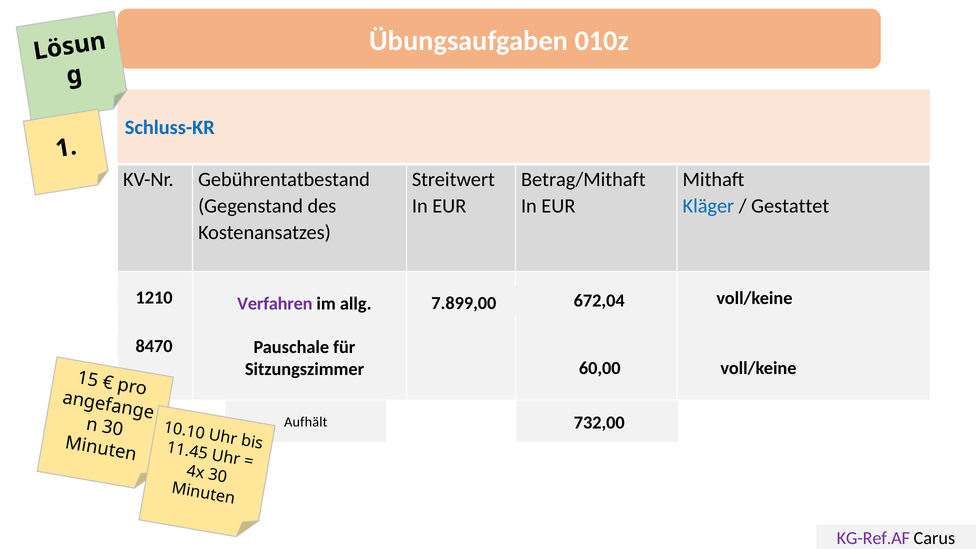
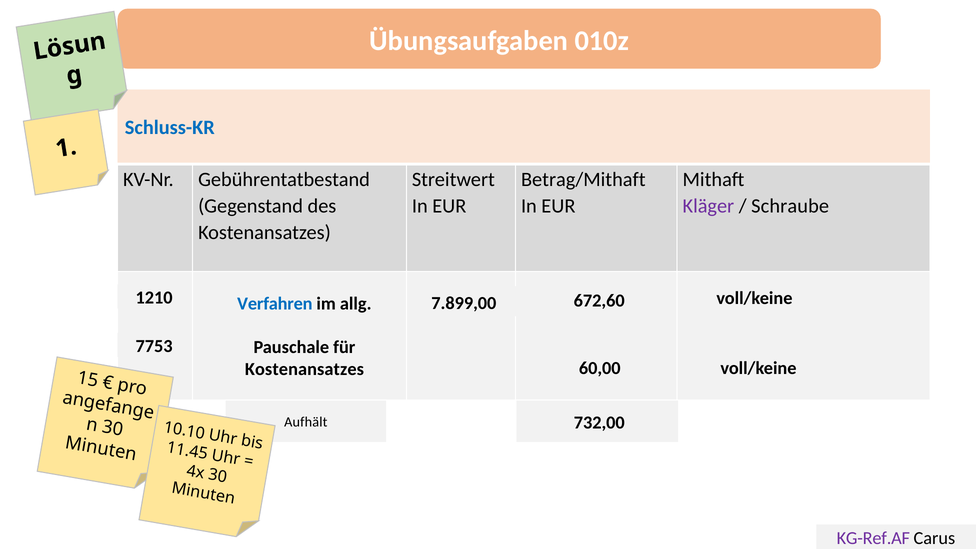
Kläger colour: blue -> purple
Gestattet: Gestattet -> Schraube
Verfahren colour: purple -> blue
672,04: 672,04 -> 672,60
8470: 8470 -> 7753
Sitzungszimmer at (305, 369): Sitzungszimmer -> Kostenansatzes
